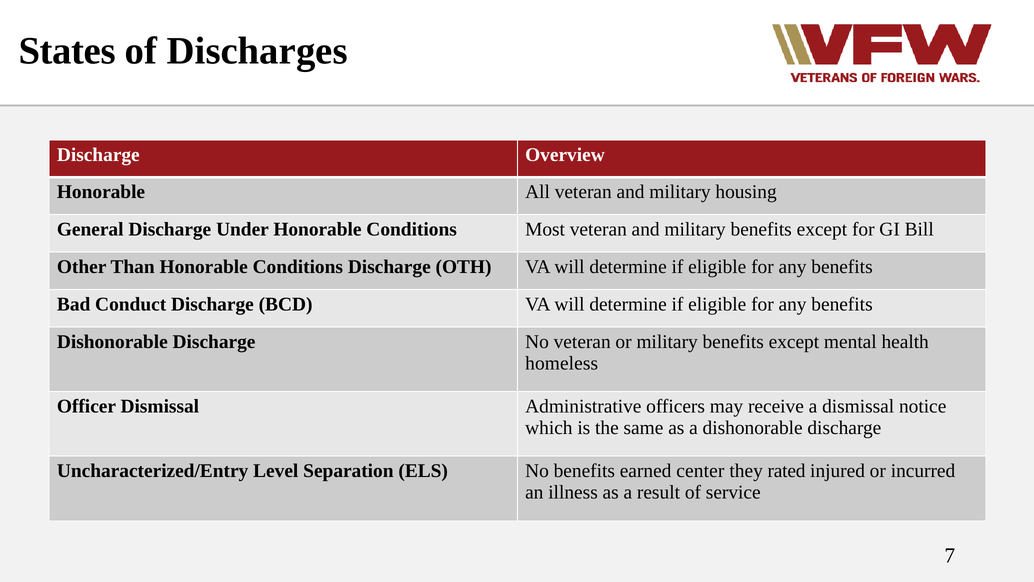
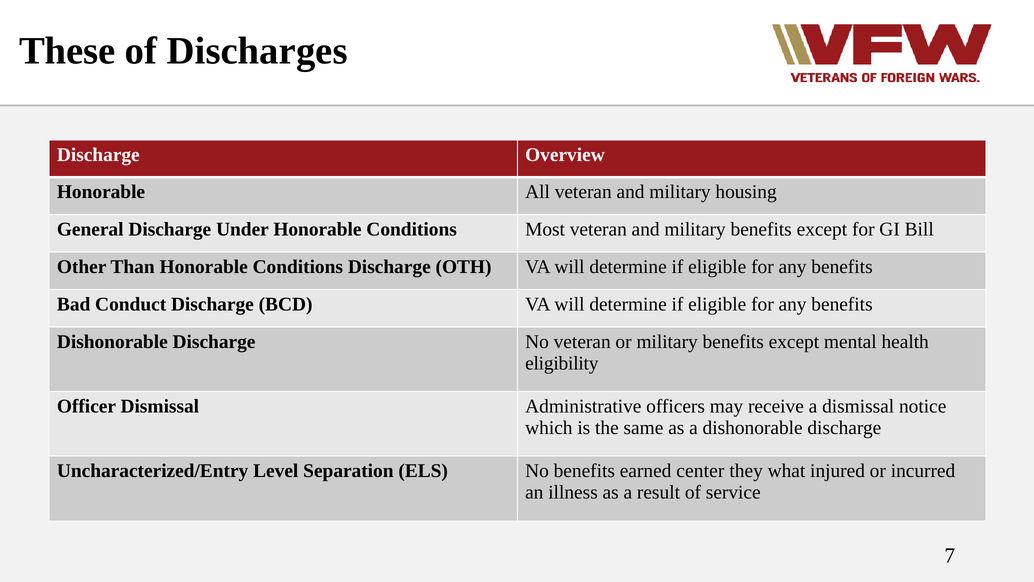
States: States -> These
homeless: homeless -> eligibility
rated: rated -> what
